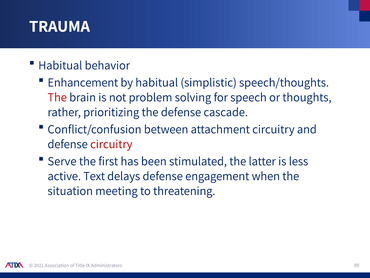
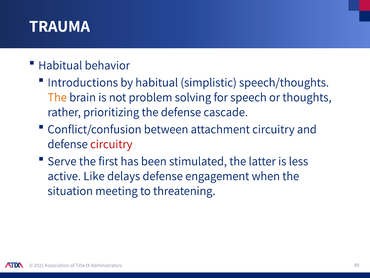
Enhancement: Enhancement -> Introductions
The at (57, 97) colour: red -> orange
Text: Text -> Like
